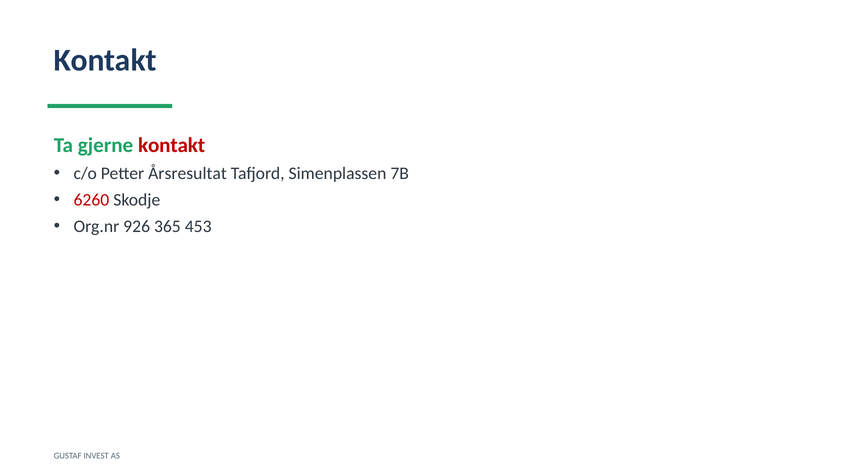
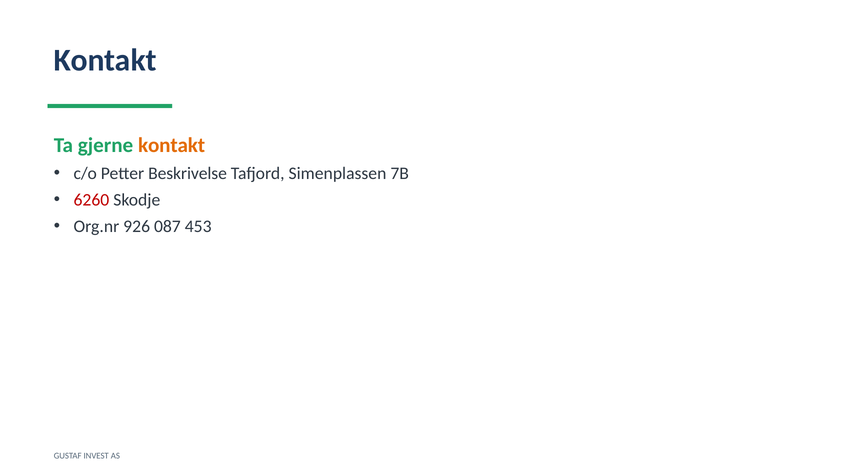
kontakt at (172, 145) colour: red -> orange
Årsresultat: Årsresultat -> Beskrivelse
365: 365 -> 087
